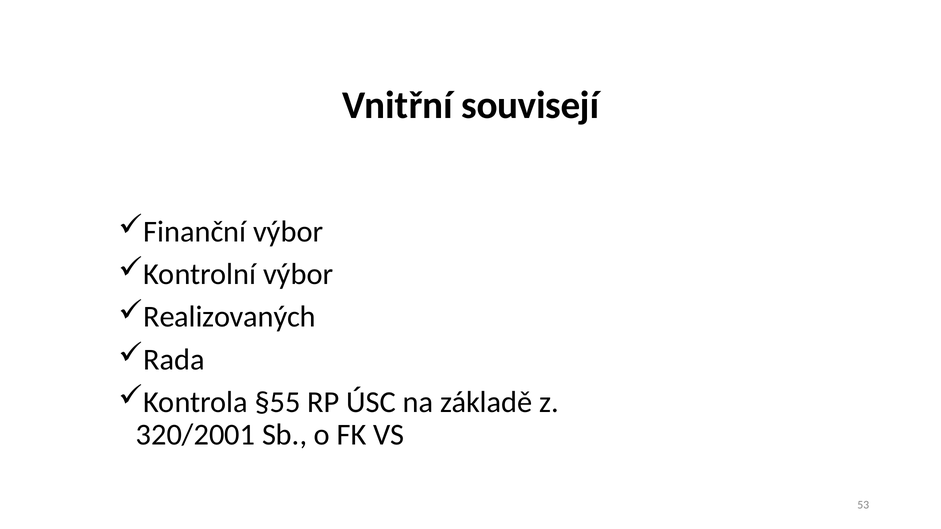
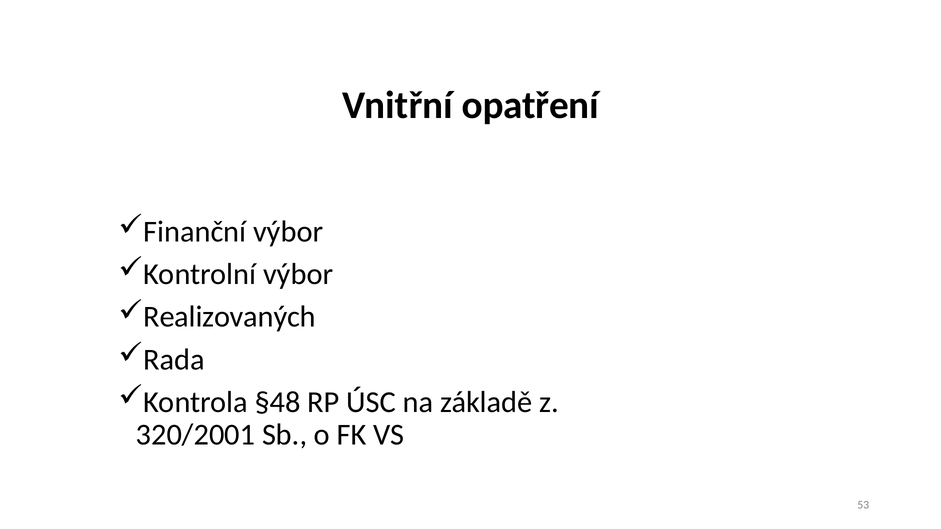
souvisejí: souvisejí -> opatření
§55: §55 -> §48
